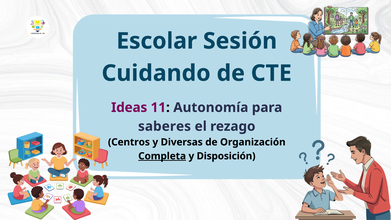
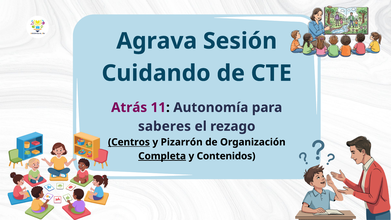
Escolar: Escolar -> Agrava
Ideas: Ideas -> Atrás
Centros underline: none -> present
Diversas: Diversas -> Pizarrón
Disposición: Disposición -> Contenidos
